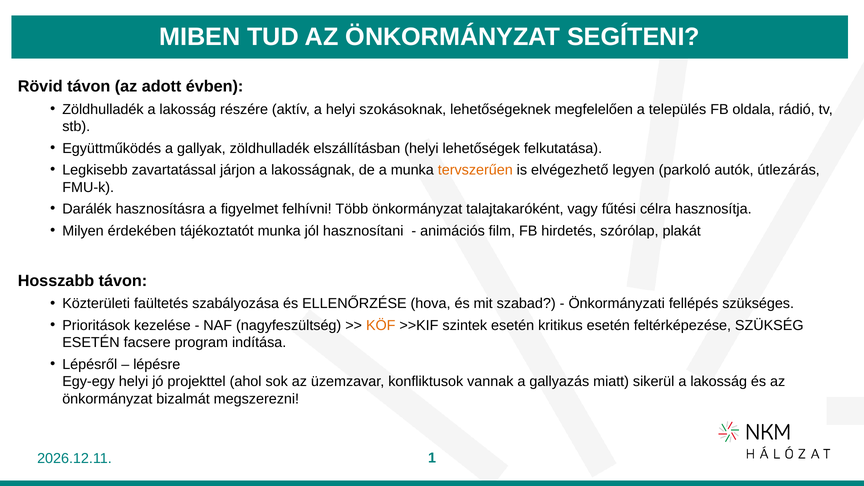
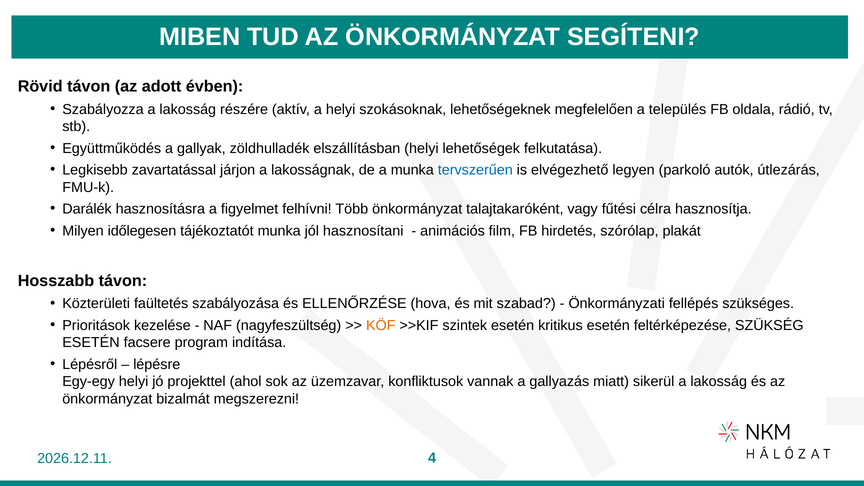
Zöldhulladék at (103, 109): Zöldhulladék -> Szabályozza
tervszerűen colour: orange -> blue
érdekében: érdekében -> időlegesen
1: 1 -> 4
